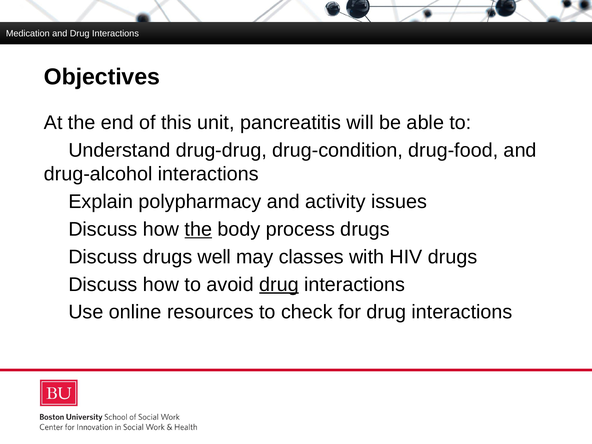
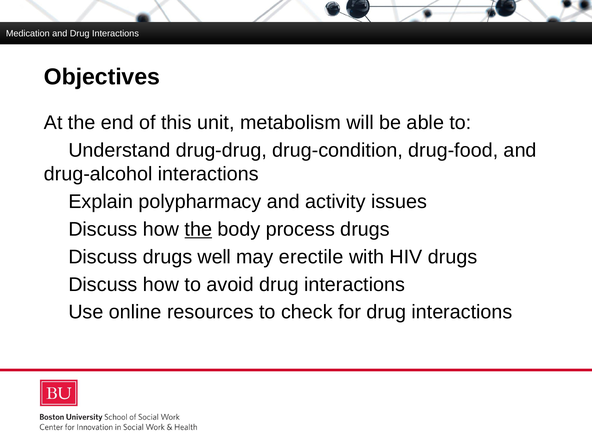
pancreatitis: pancreatitis -> metabolism
classes: classes -> erectile
drug at (279, 285) underline: present -> none
